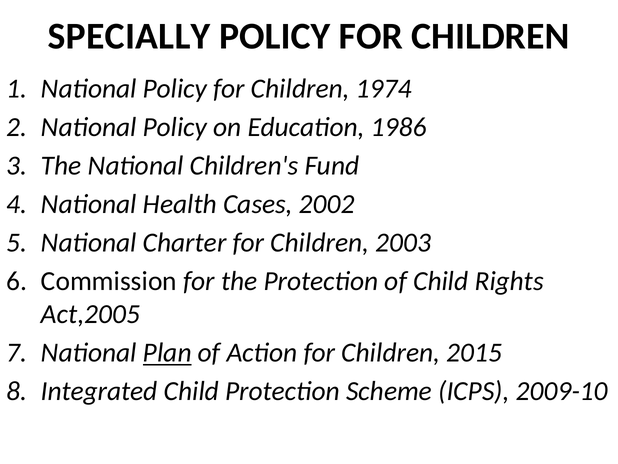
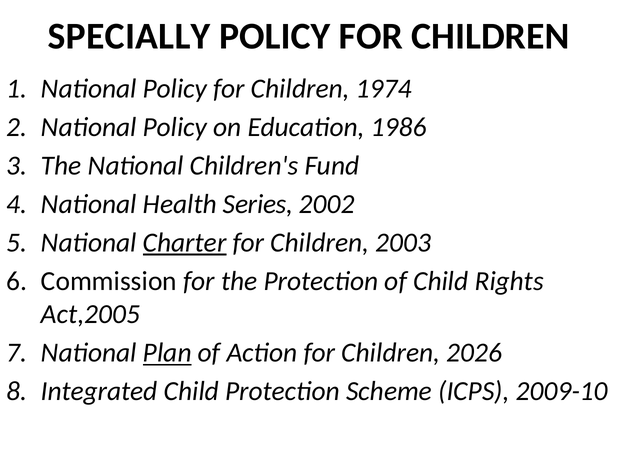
Cases: Cases -> Series
Charter underline: none -> present
2015: 2015 -> 2026
